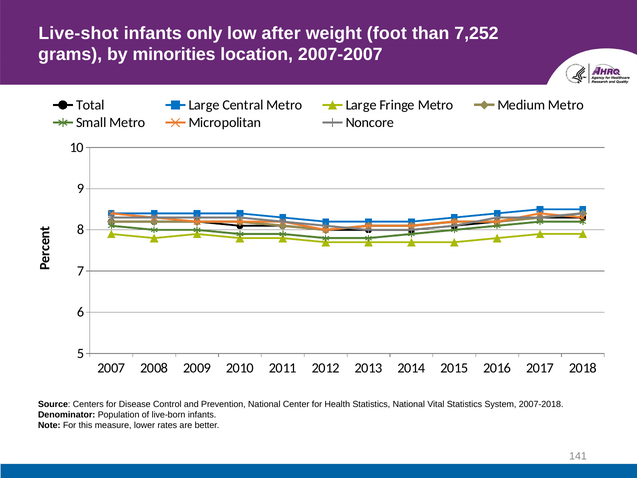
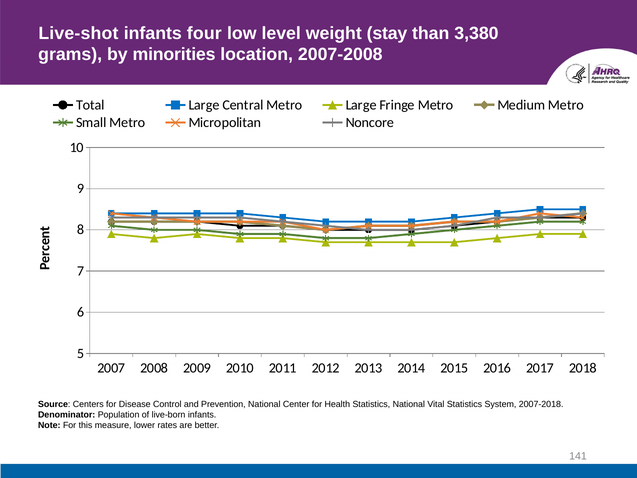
only: only -> four
after: after -> level
foot: foot -> stay
7,252: 7,252 -> 3,380
2007-2007: 2007-2007 -> 2007-2008
